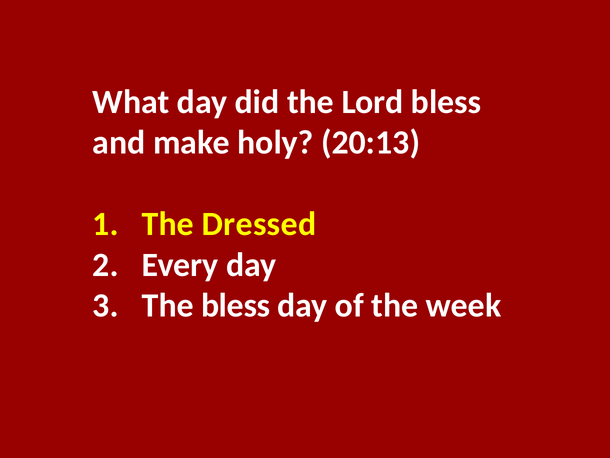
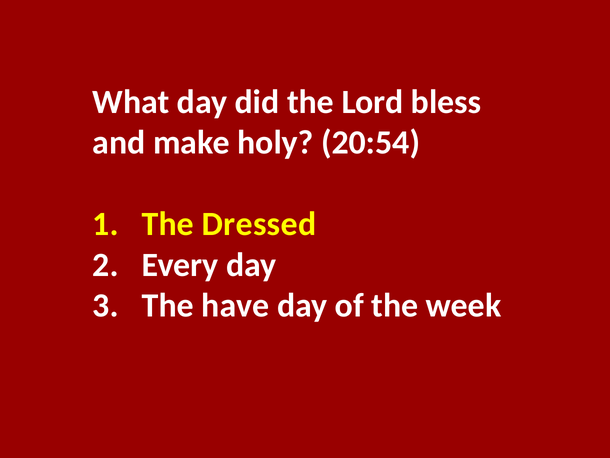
20:13: 20:13 -> 20:54
The bless: bless -> have
